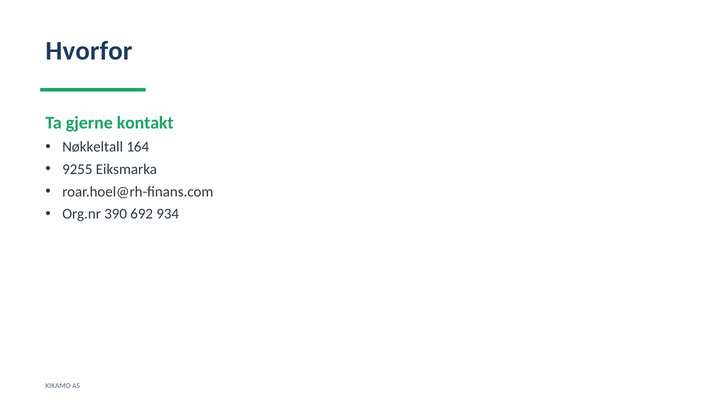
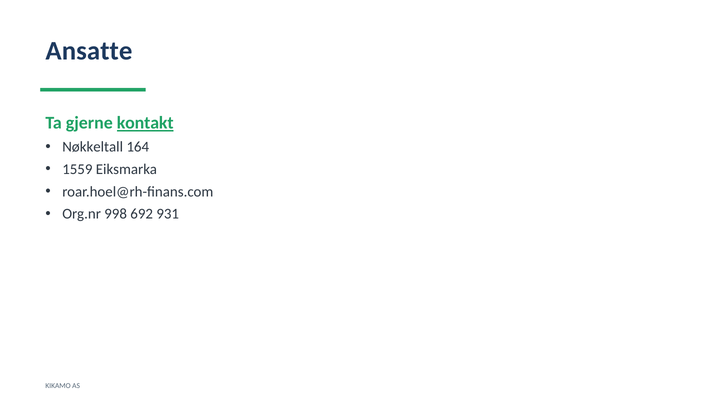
Hvorfor: Hvorfor -> Ansatte
kontakt underline: none -> present
9255: 9255 -> 1559
390: 390 -> 998
934: 934 -> 931
